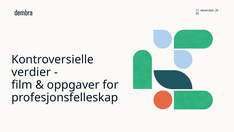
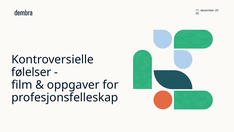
verdier: verdier -> følelser
